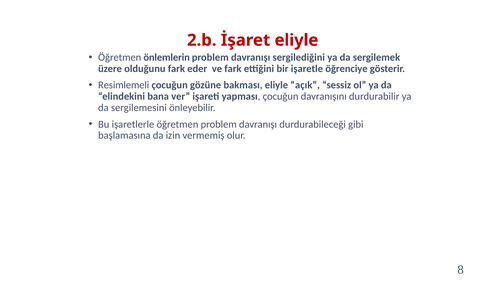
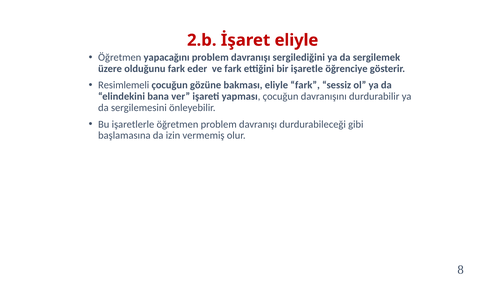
önlemlerin: önlemlerin -> yapacağını
eliyle açık: açık -> fark
